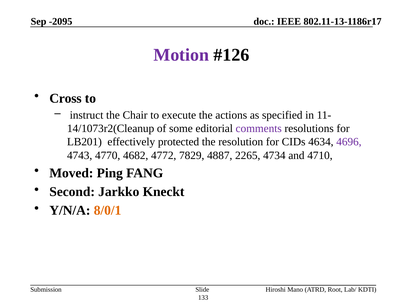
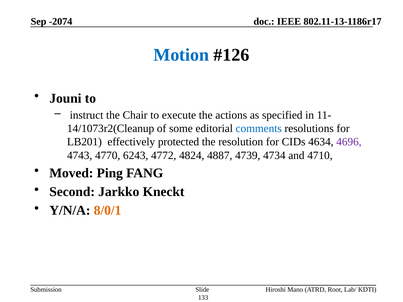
-2095: -2095 -> -2074
Motion colour: purple -> blue
Cross: Cross -> Jouni
comments colour: purple -> blue
4682: 4682 -> 6243
7829: 7829 -> 4824
2265: 2265 -> 4739
